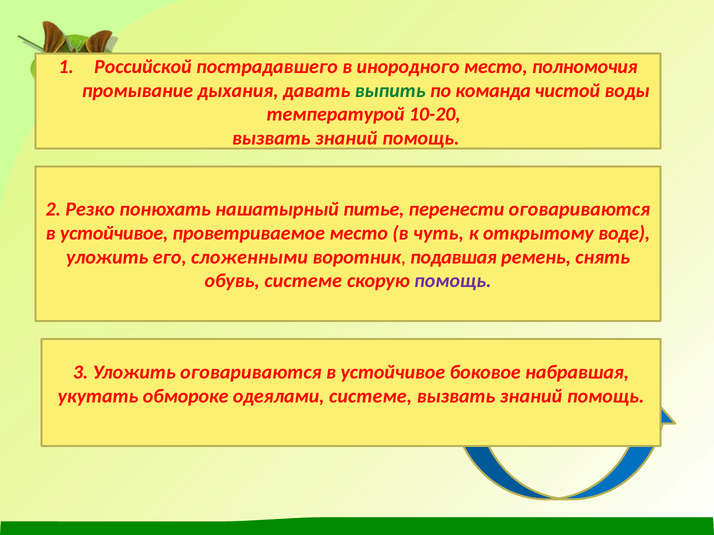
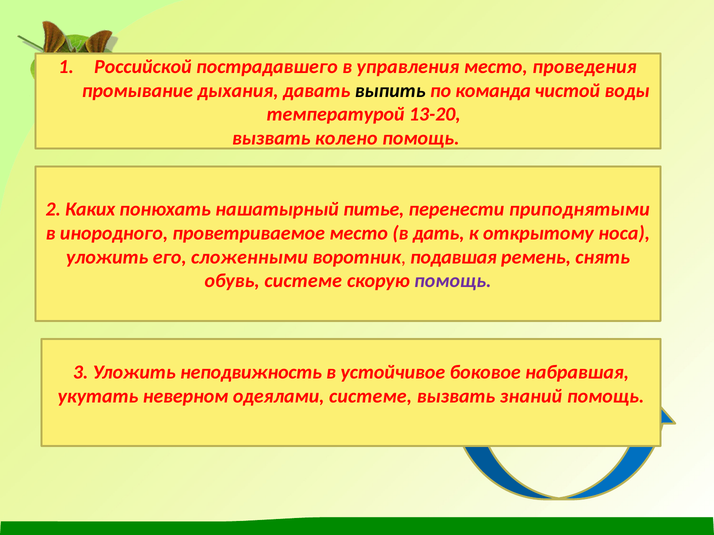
инородного: инородного -> управления
полномочия: полномочия -> проведения
выпить colour: green -> black
10-20: 10-20 -> 13-20
знаний at (346, 138): знаний -> колено
Резко: Резко -> Каких
перенести оговариваются: оговариваются -> приподнятыми
устойчивое at (114, 233): устойчивое -> инородного
чуть: чуть -> дать
воде: воде -> носа
Уложить оговариваются: оговариваются -> неподвижность
обмороке: обмороке -> неверном
